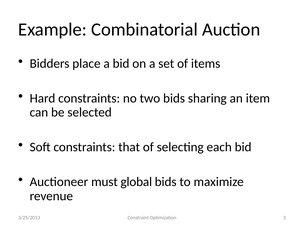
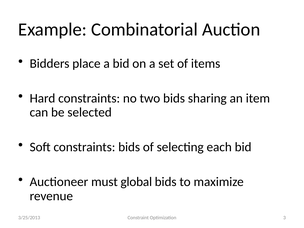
constraints that: that -> bids
